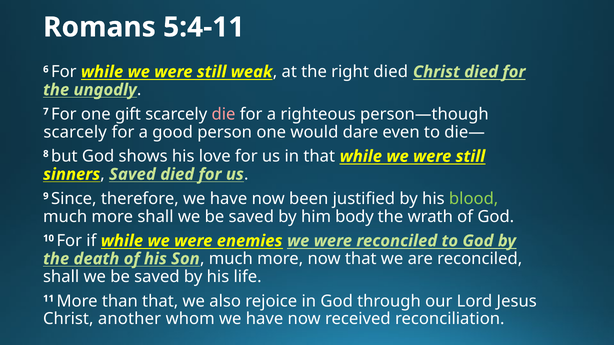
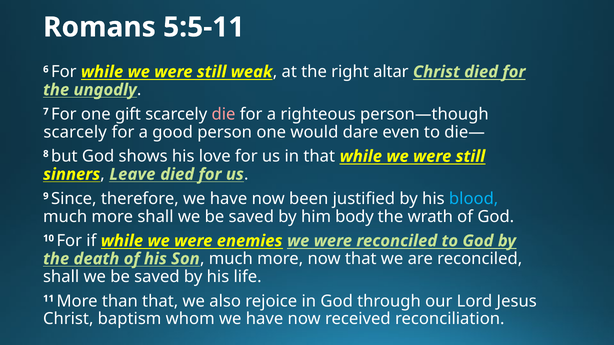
5:4-11: 5:4-11 -> 5:5-11
right died: died -> altar
Saved at (132, 174): Saved -> Leave
blood colour: light green -> light blue
another: another -> baptism
